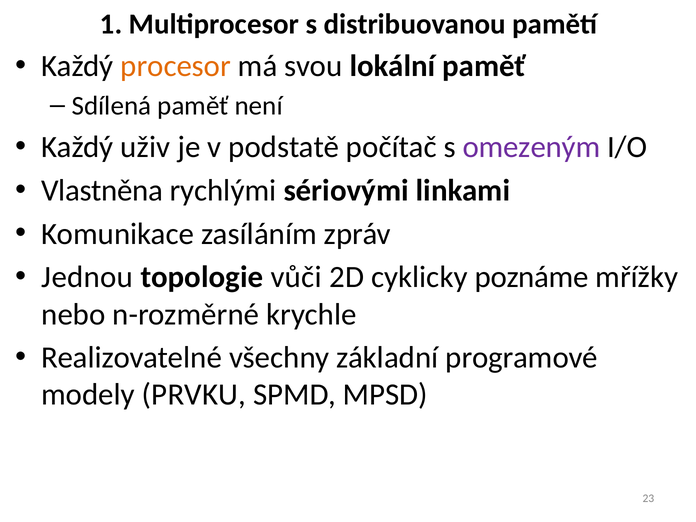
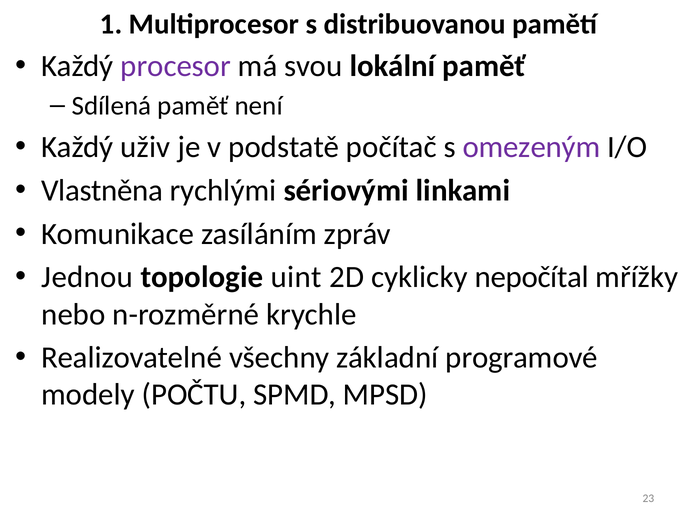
procesor colour: orange -> purple
vůči: vůči -> uint
poznáme: poznáme -> nepočítal
PRVKU: PRVKU -> POČTU
